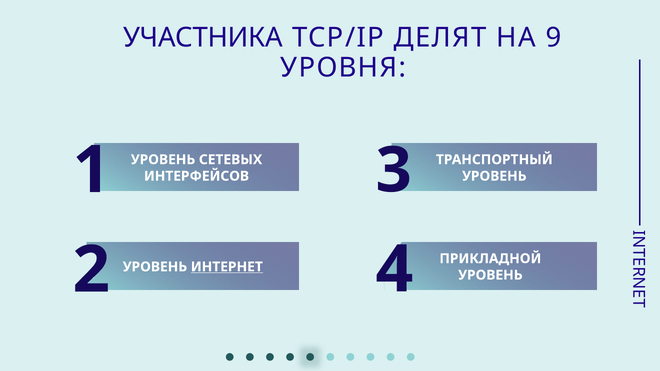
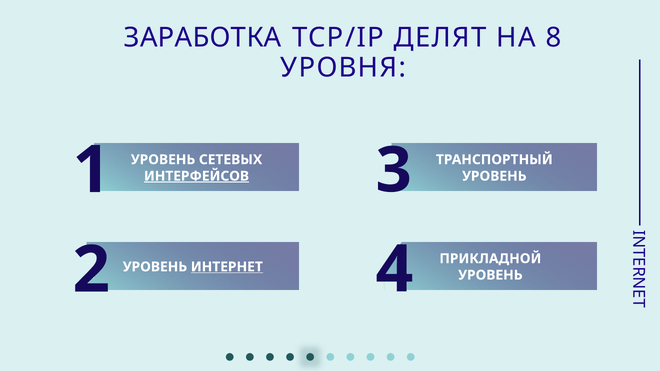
УЧАСТНИКА: УЧАСТНИКА -> ЗАРАБОТКА
9: 9 -> 8
ИНТЕРФЕЙСОВ underline: none -> present
